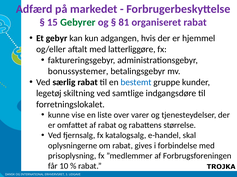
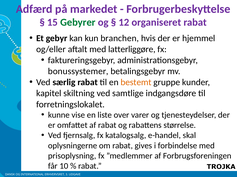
81: 81 -> 12
adgangen: adgangen -> branchen
bestemt colour: blue -> orange
legetøj: legetøj -> kapitel
